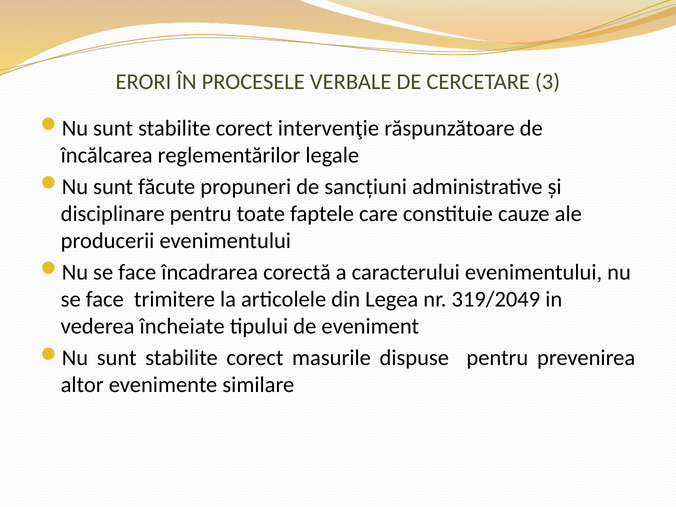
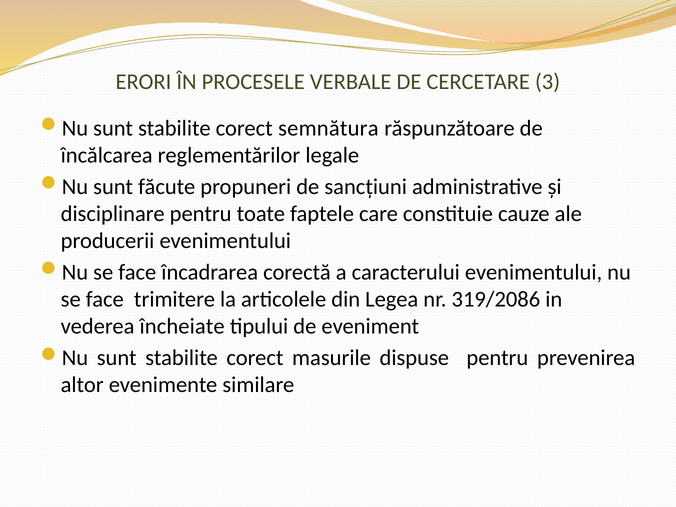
intervenţie: intervenţie -> semnătura
319/2049: 319/2049 -> 319/2086
